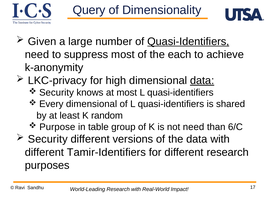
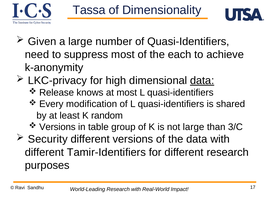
Query: Query -> Tassa
Quasi-Identifiers at (188, 41) underline: present -> none
Security at (57, 93): Security -> Release
Every dimensional: dimensional -> modification
Purpose at (57, 127): Purpose -> Versions
not need: need -> large
6/C: 6/C -> 3/C
